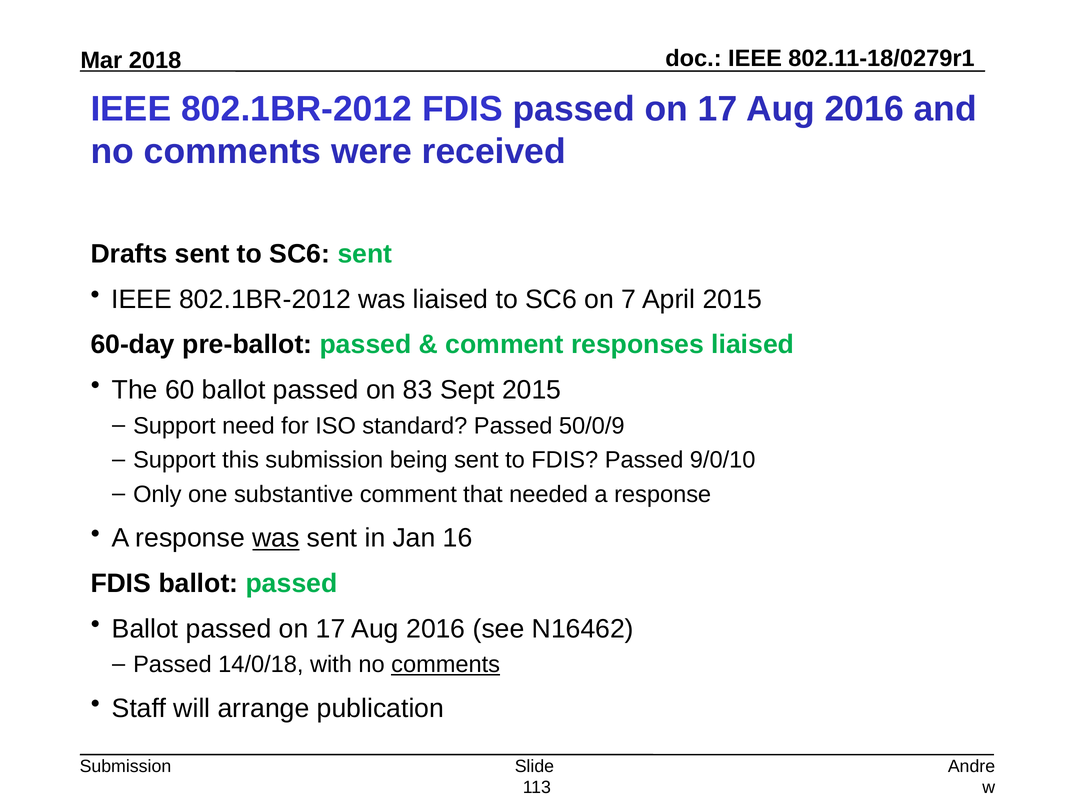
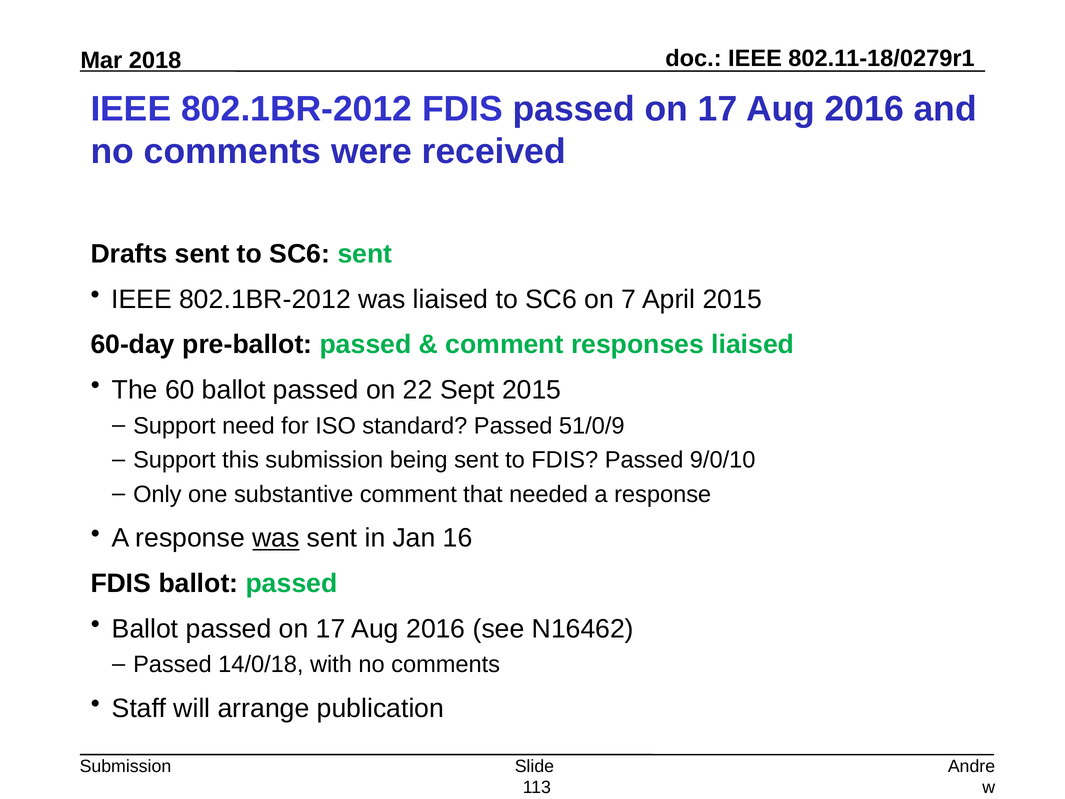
83: 83 -> 22
50/0/9: 50/0/9 -> 51/0/9
comments at (446, 664) underline: present -> none
